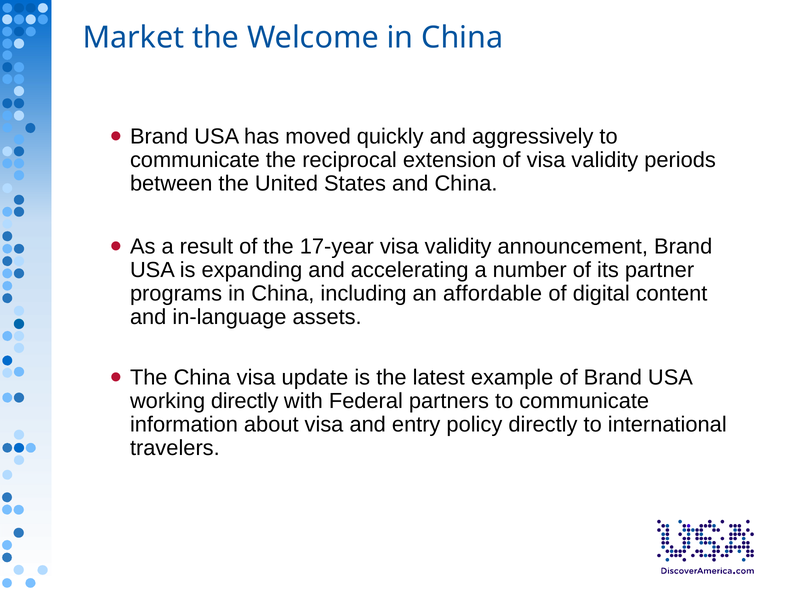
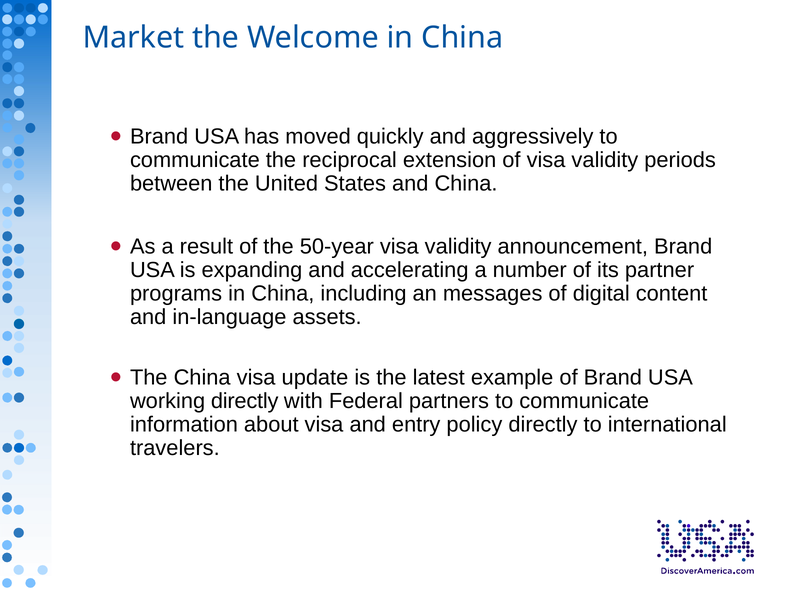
17-year: 17-year -> 50-year
affordable: affordable -> messages
